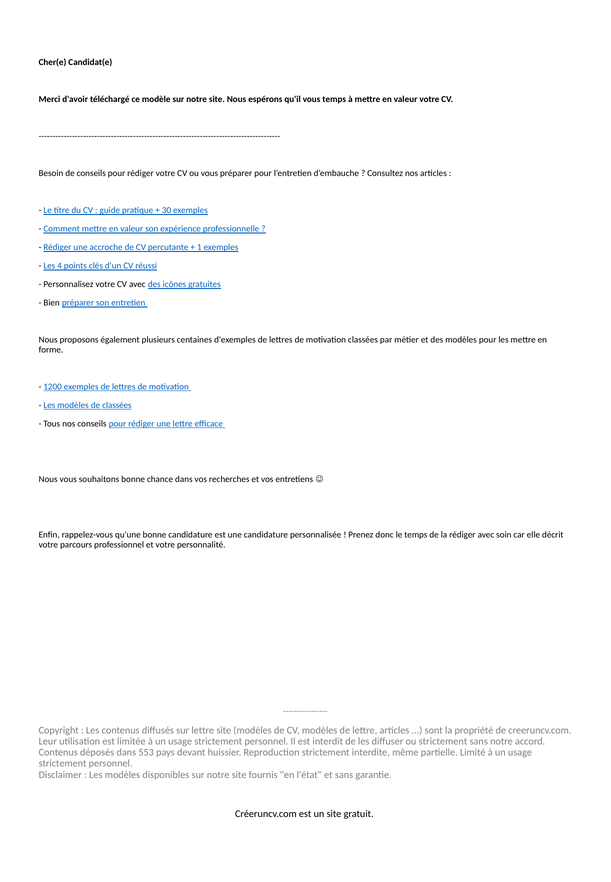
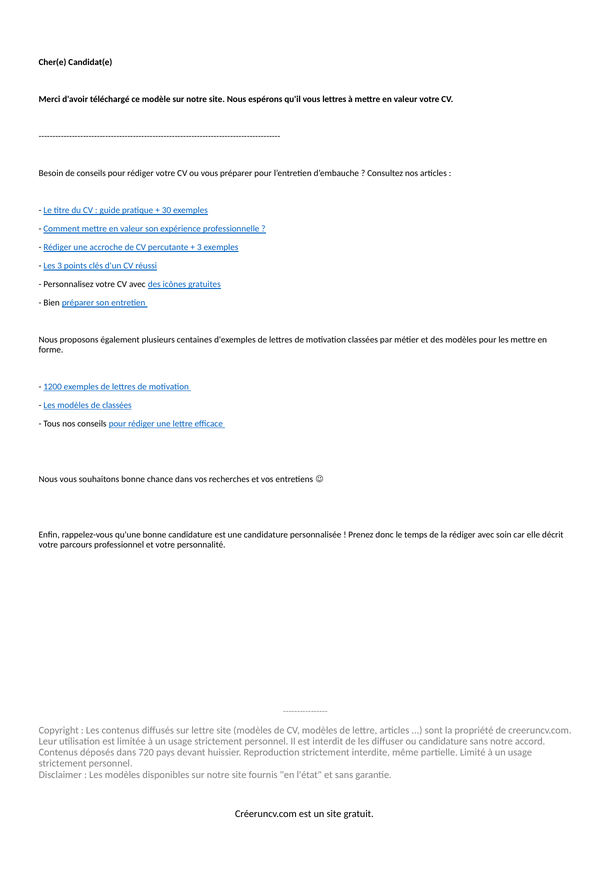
vous temps: temps -> lettres
1 at (199, 247): 1 -> 3
Les 4: 4 -> 3
ou strictement: strictement -> candidature
553: 553 -> 720
